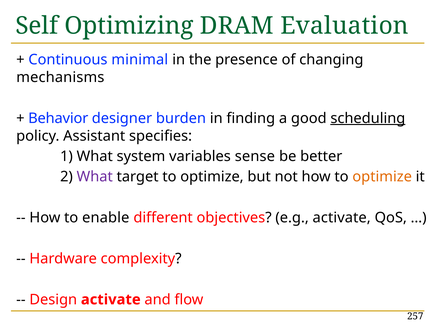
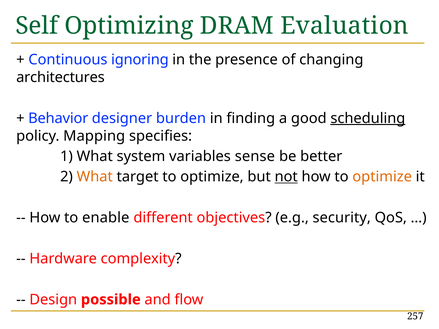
minimal: minimal -> ignoring
mechanisms: mechanisms -> architectures
Assistant: Assistant -> Mapping
What at (95, 177) colour: purple -> orange
not underline: none -> present
e.g activate: activate -> security
Design activate: activate -> possible
